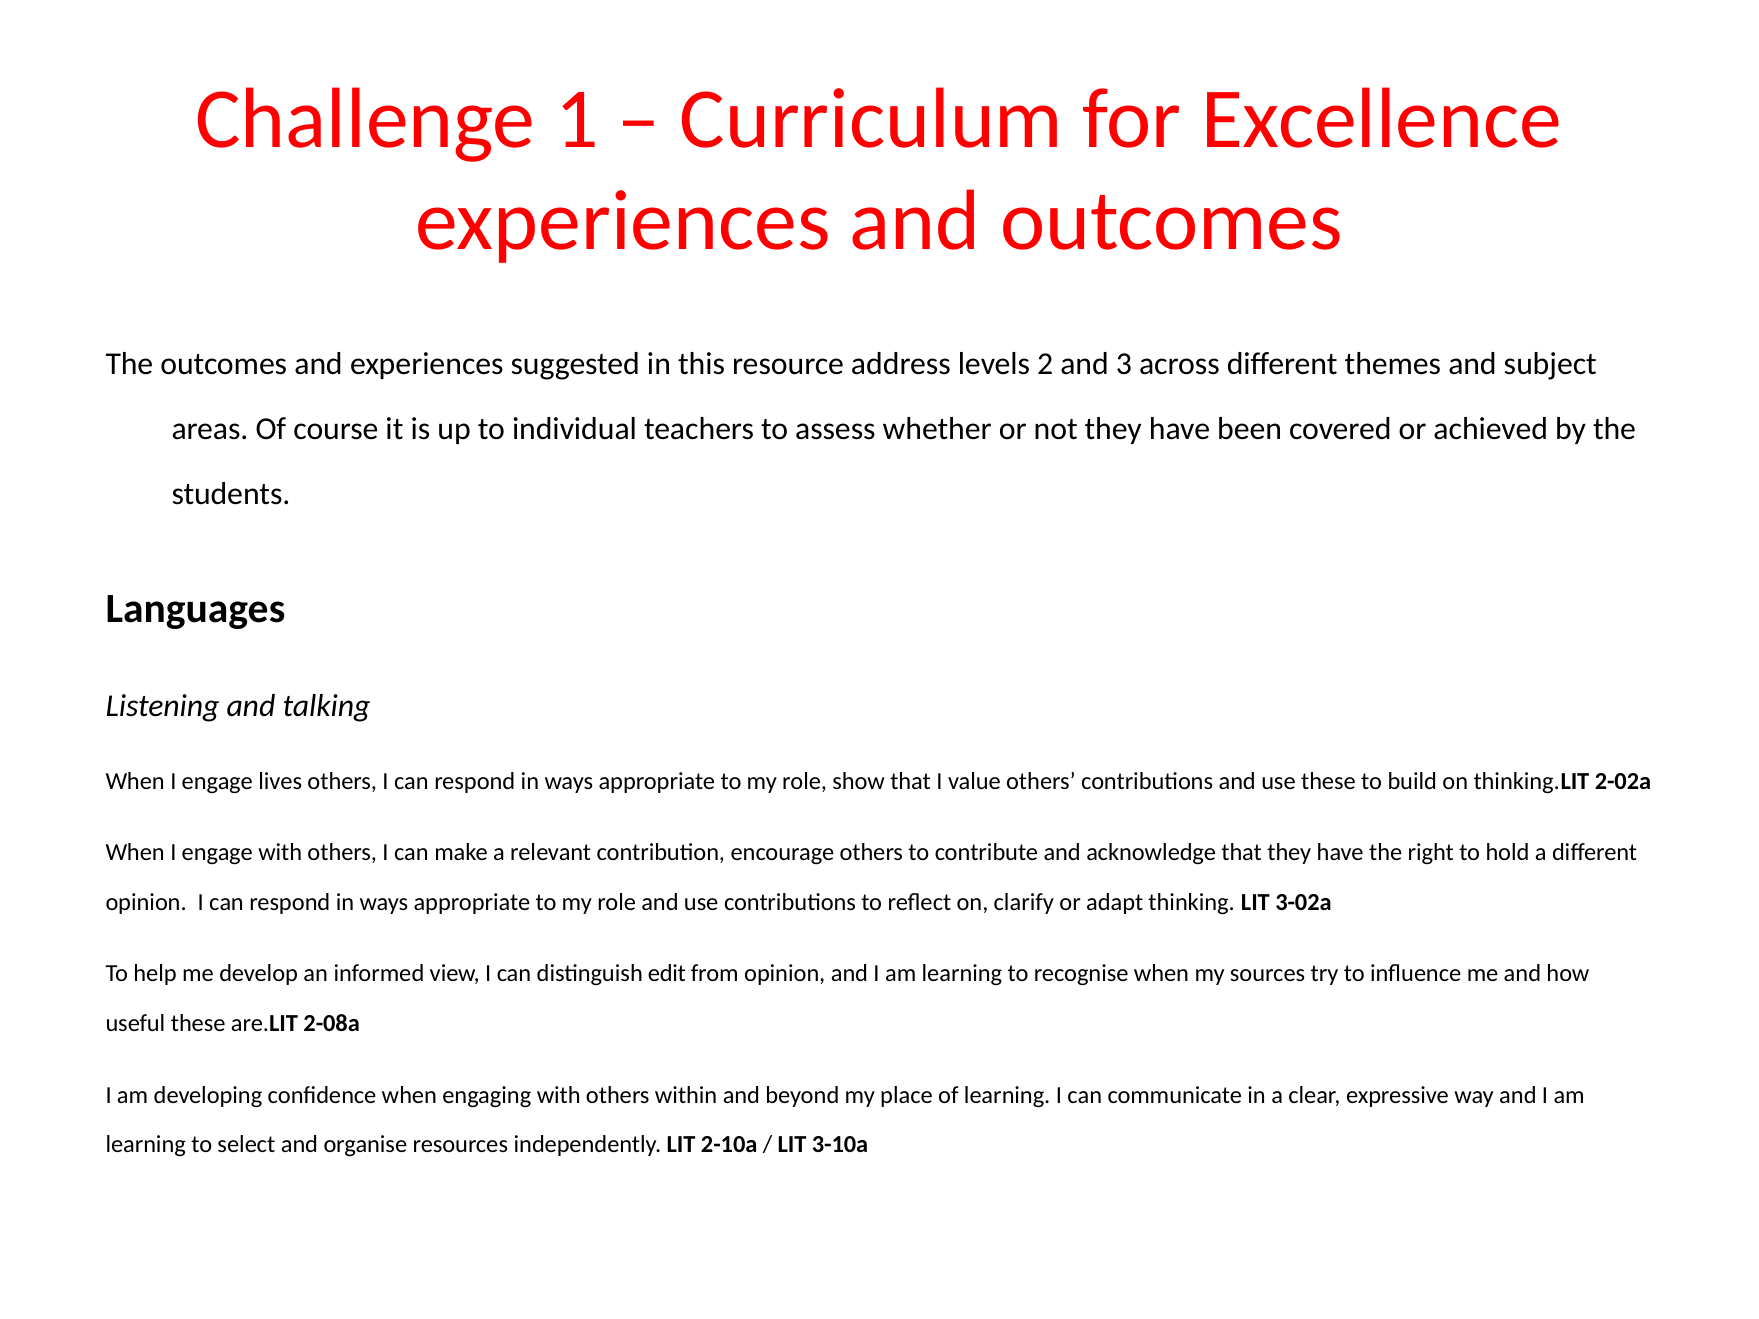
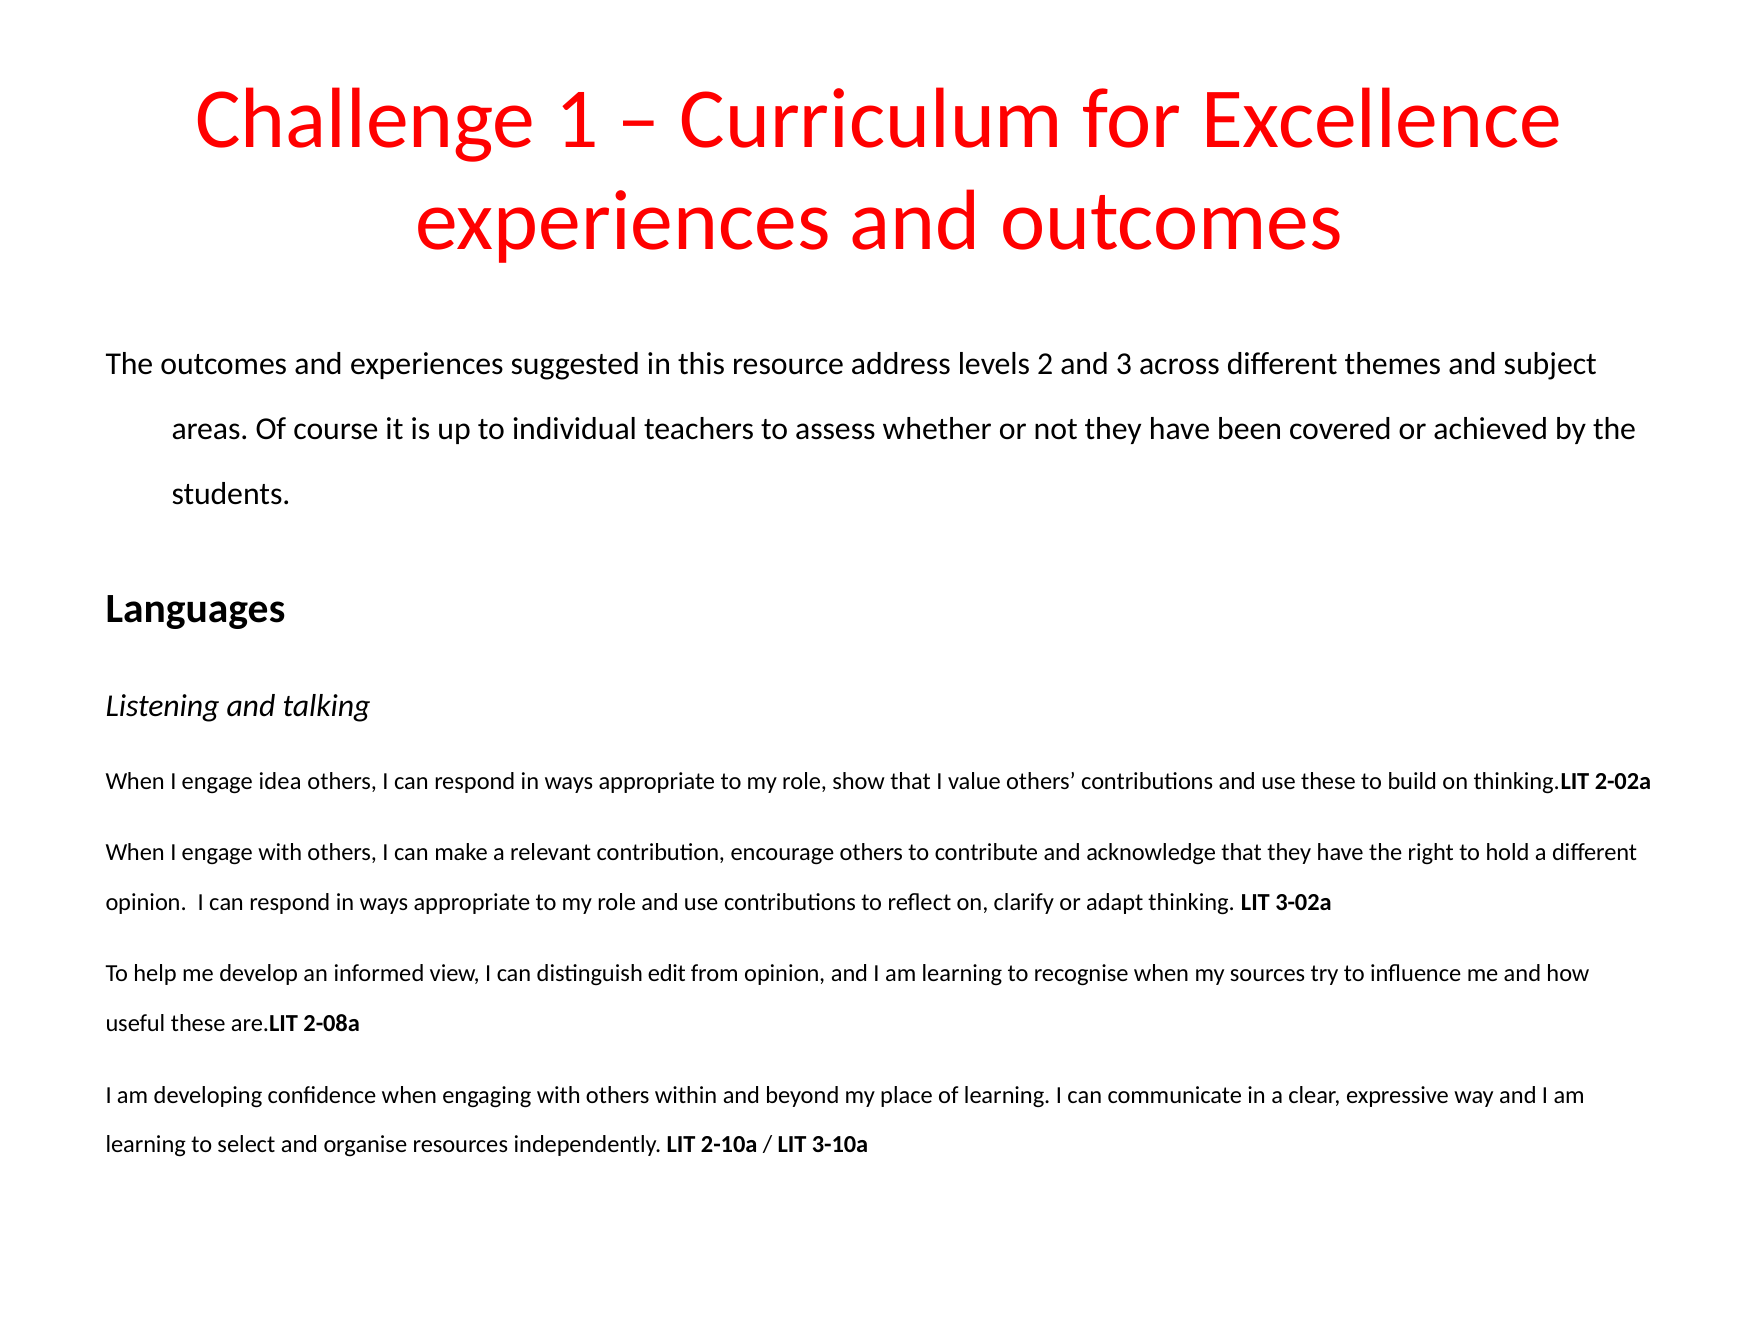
lives: lives -> idea
